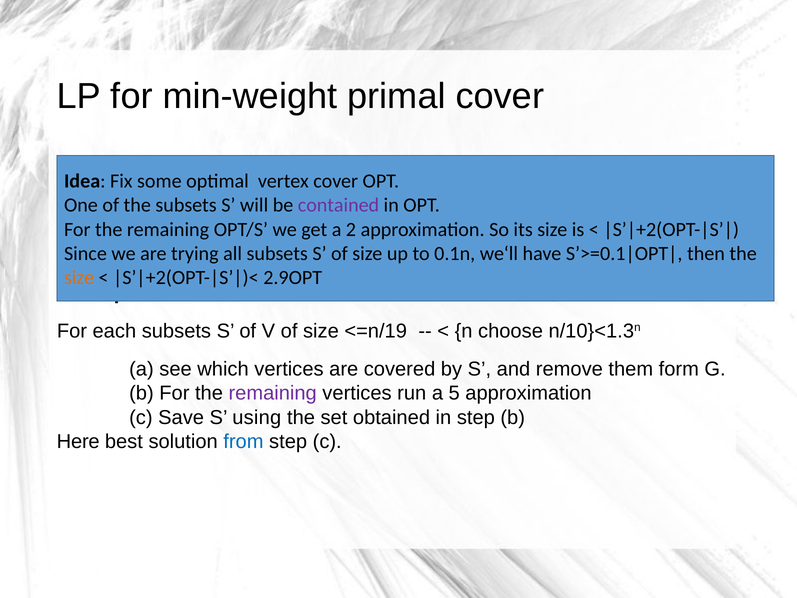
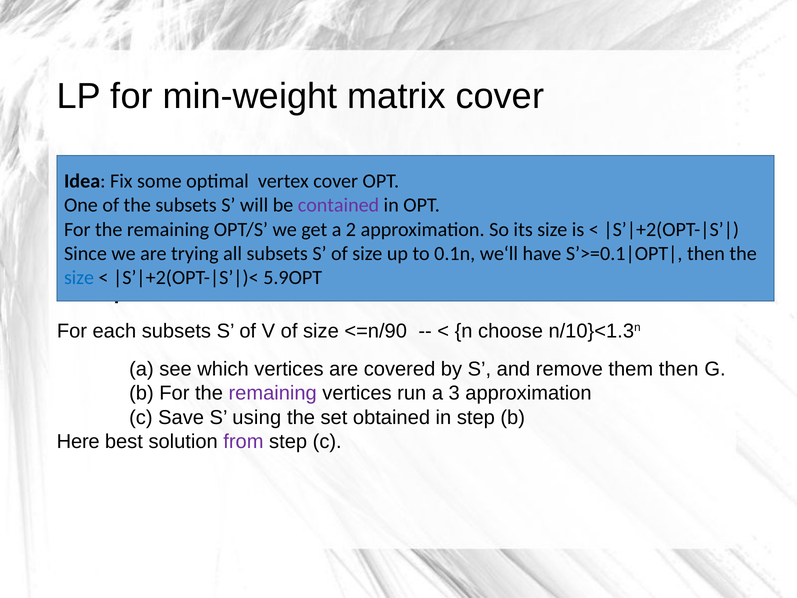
primal: primal -> matrix
size at (79, 278) colour: orange -> blue
2.9OPT: 2.9OPT -> 5.9OPT
<=n/19: <=n/19 -> <=n/90
them form: form -> then
5: 5 -> 3
from colour: blue -> purple
